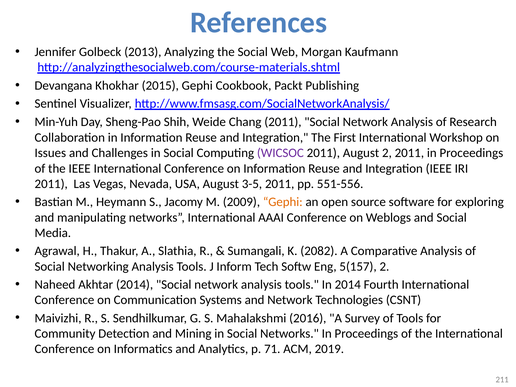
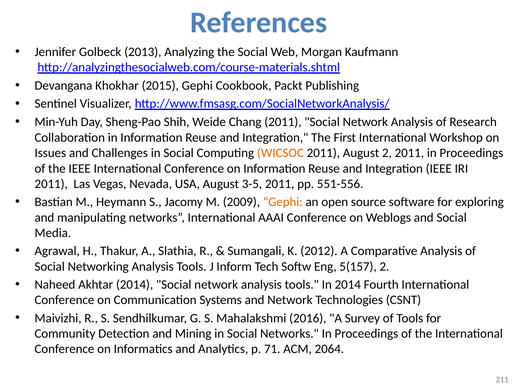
WICSOC colour: purple -> orange
2082: 2082 -> 2012
2019: 2019 -> 2064
